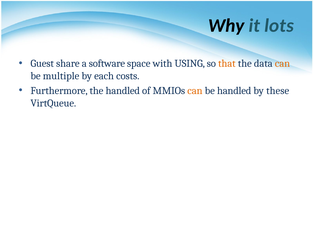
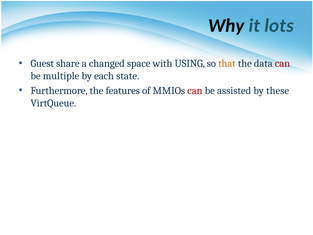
software: software -> changed
can at (282, 63) colour: orange -> red
costs: costs -> state
the handled: handled -> features
can at (195, 90) colour: orange -> red
be handled: handled -> assisted
